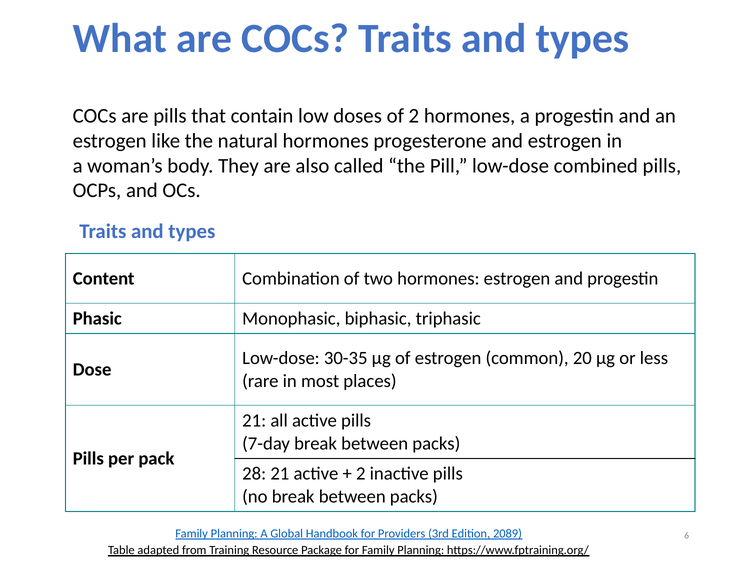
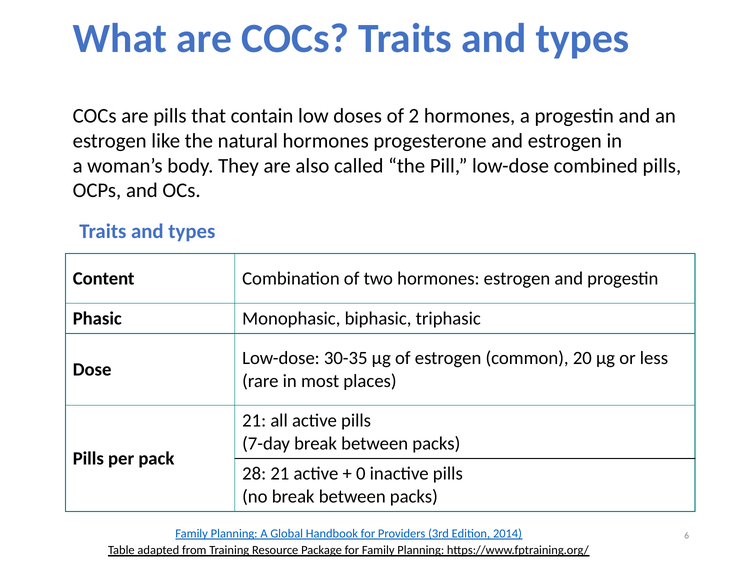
2 at (361, 474): 2 -> 0
2089: 2089 -> 2014
